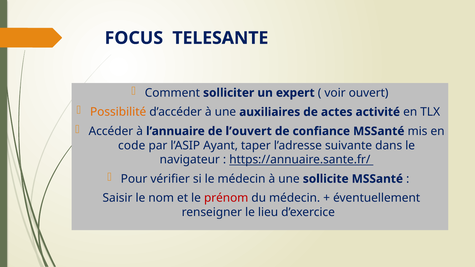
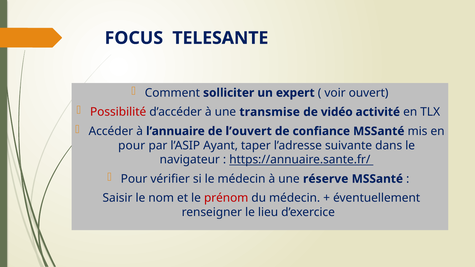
Possibilité colour: orange -> red
auxiliaires: auxiliaires -> transmise
actes: actes -> vidéo
code at (132, 146): code -> pour
sollicite: sollicite -> réserve
